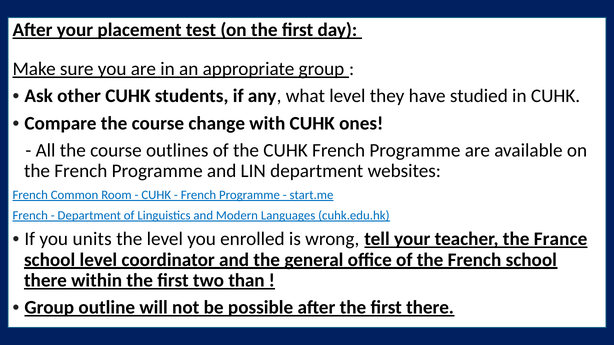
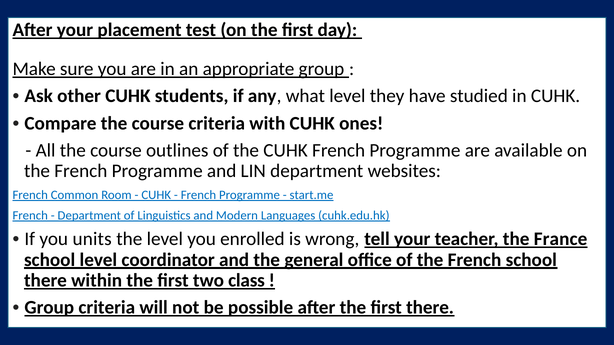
course change: change -> criteria
than: than -> class
Group outline: outline -> criteria
